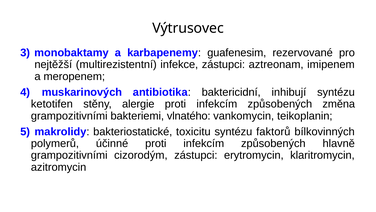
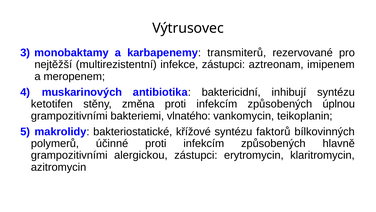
guafenesim: guafenesim -> transmiterů
alergie: alergie -> změna
změna: změna -> úplnou
toxicitu: toxicitu -> křížové
cizorodým: cizorodým -> alergickou
